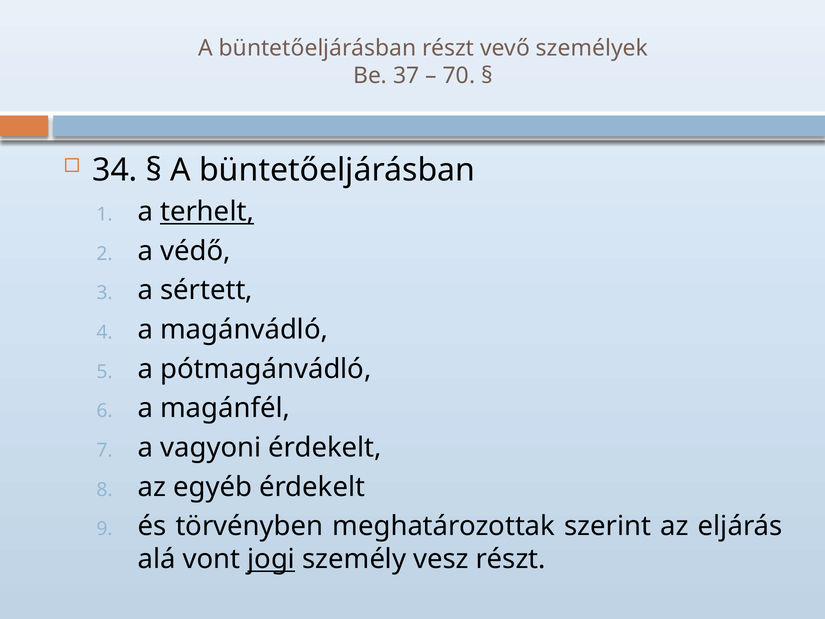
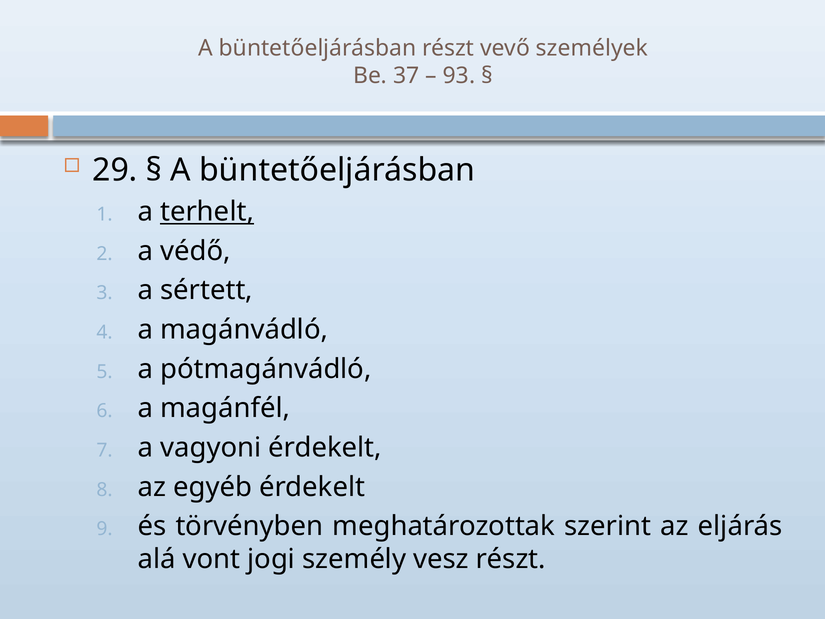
70: 70 -> 93
34: 34 -> 29
jogi underline: present -> none
